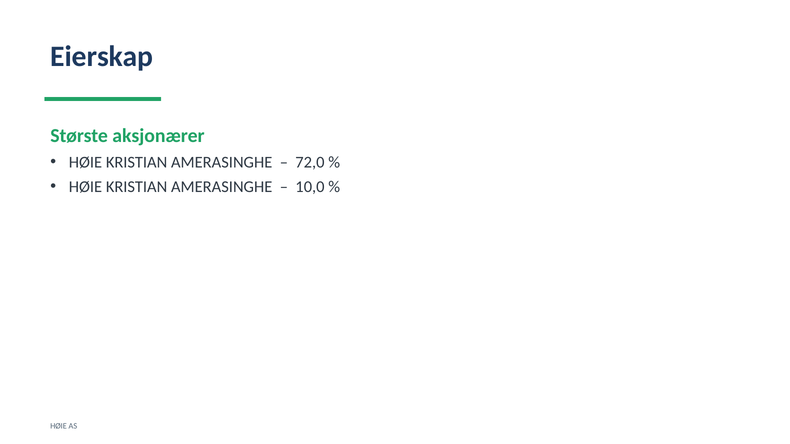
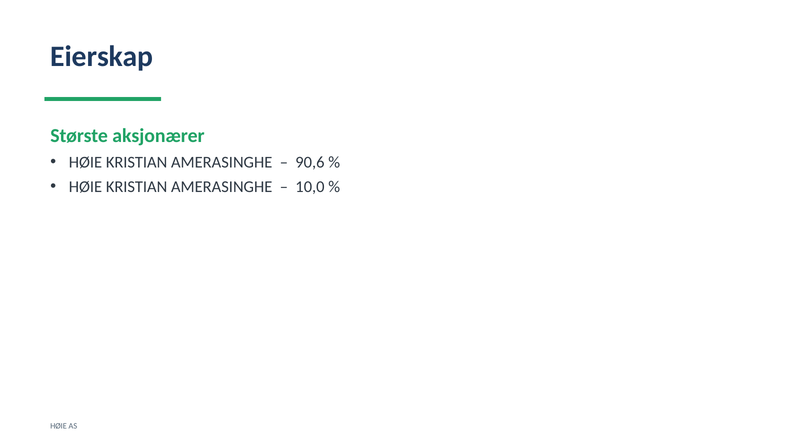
72,0: 72,0 -> 90,6
